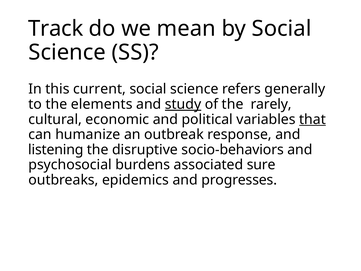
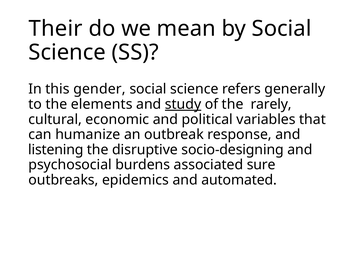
Track: Track -> Their
current: current -> gender
that underline: present -> none
socio-behaviors: socio-behaviors -> socio-designing
progresses: progresses -> automated
